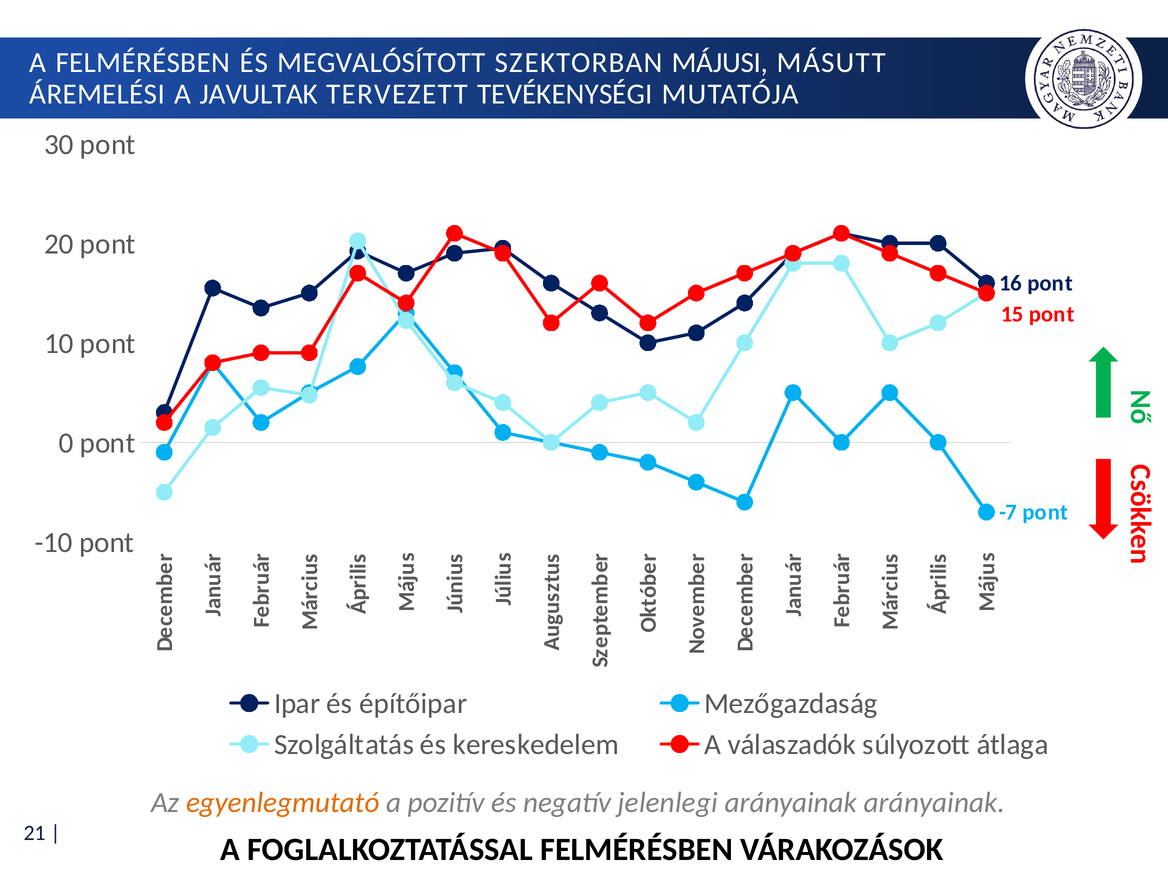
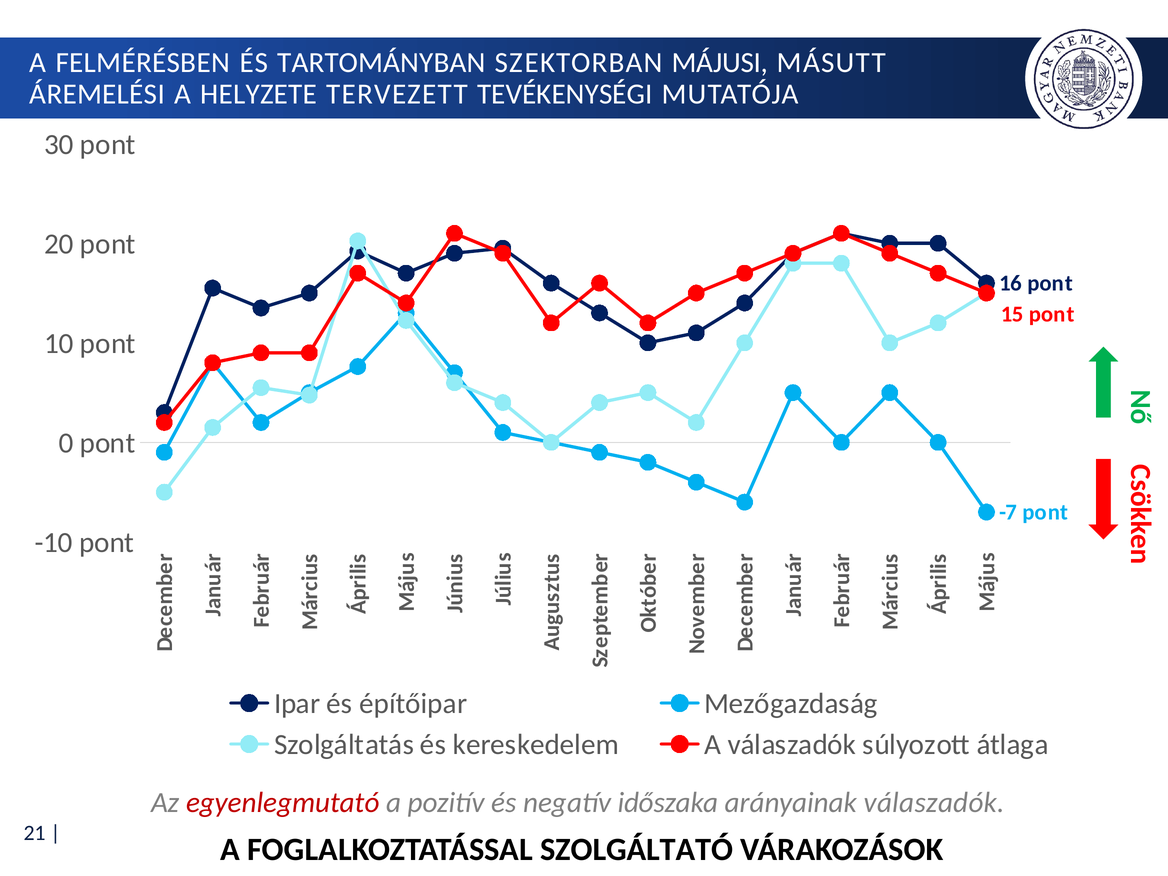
MEGVALÓSÍTOTT: MEGVALÓSÍTOTT -> TARTOMÁNYBAN
JAVULTAK: JAVULTAK -> HELYZETE
egyenlegmutató colour: orange -> red
jelenlegi: jelenlegi -> időszaka
arányainak arányainak: arányainak -> válaszadók
FOGLALKOZTATÁSSAL FELMÉRÉSBEN: FELMÉRÉSBEN -> SZOLGÁLTATÓ
